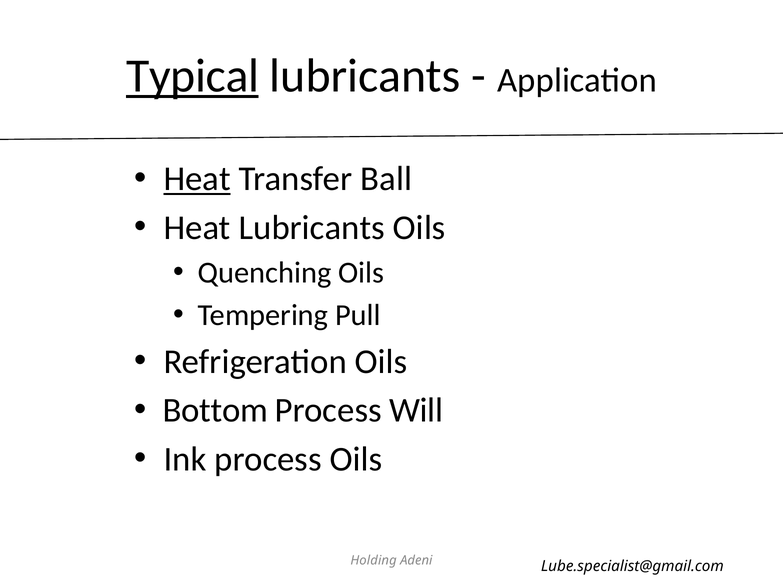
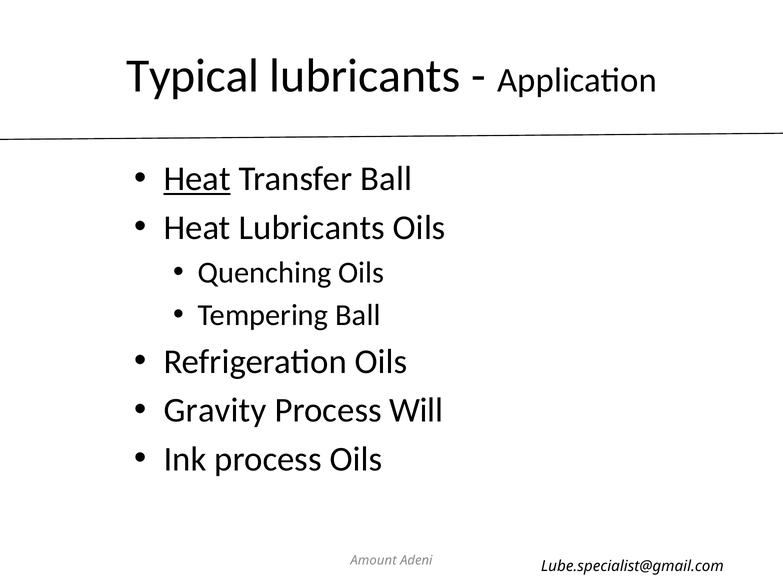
Typical underline: present -> none
Tempering Pull: Pull -> Ball
Bottom: Bottom -> Gravity
Holding: Holding -> Amount
